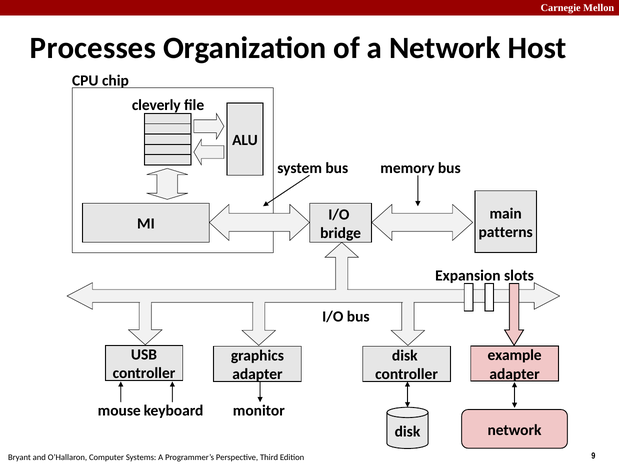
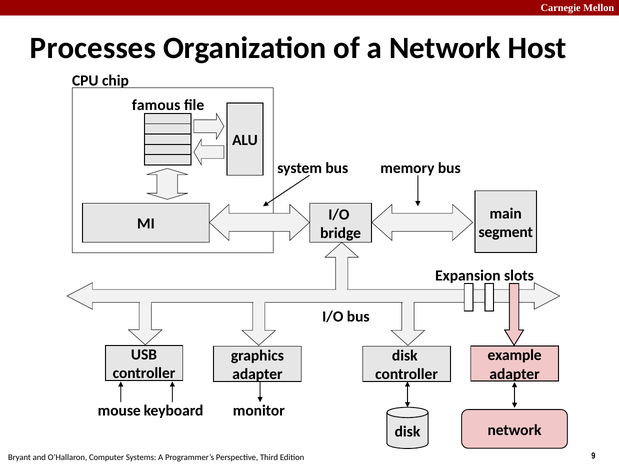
cleverly: cleverly -> famous
patterns: patterns -> segment
